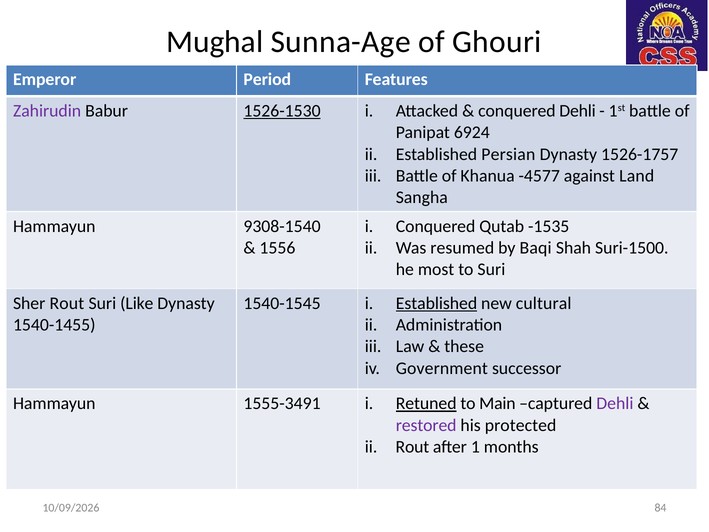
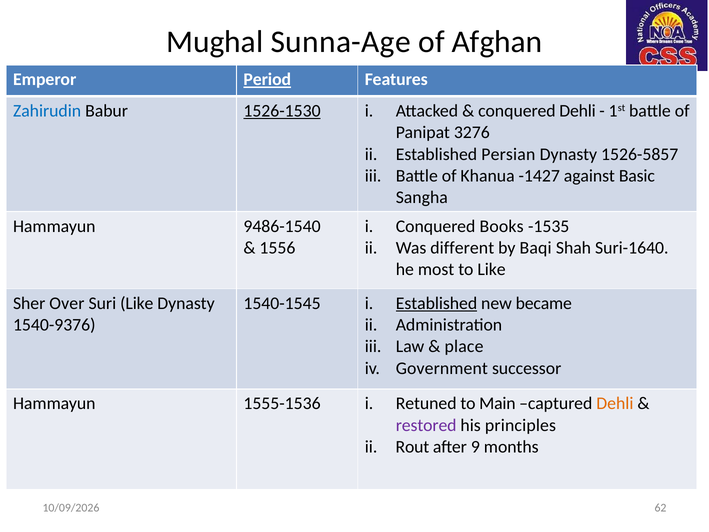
Ghouri: Ghouri -> Afghan
Period underline: none -> present
Zahirudin colour: purple -> blue
6924: 6924 -> 3276
1526-1757: 1526-1757 -> 1526-5857
-4577: -4577 -> -1427
Land: Land -> Basic
9308-1540: 9308-1540 -> 9486-1540
Qutab: Qutab -> Books
resumed: resumed -> different
Suri-1500: Suri-1500 -> Suri-1640
to Suri: Suri -> Like
Sher Rout: Rout -> Over
cultural: cultural -> became
1540-1455: 1540-1455 -> 1540-9376
these: these -> place
1555-3491: 1555-3491 -> 1555-1536
Retuned underline: present -> none
Dehli at (615, 403) colour: purple -> orange
protected: protected -> principles
1: 1 -> 9
84: 84 -> 62
